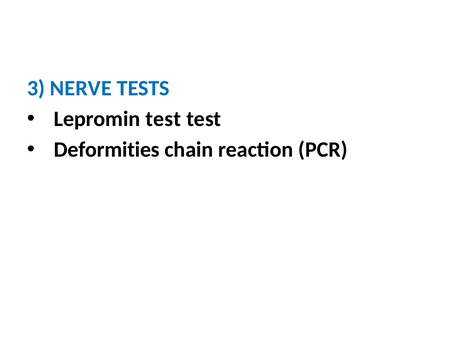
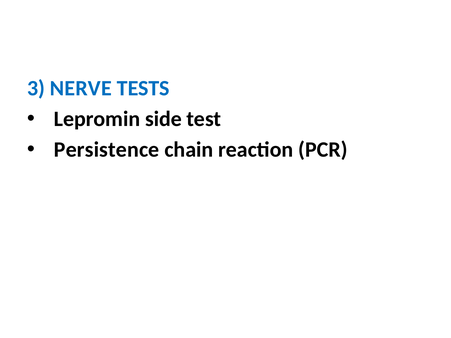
Lepromin test: test -> side
Deformities: Deformities -> Persistence
